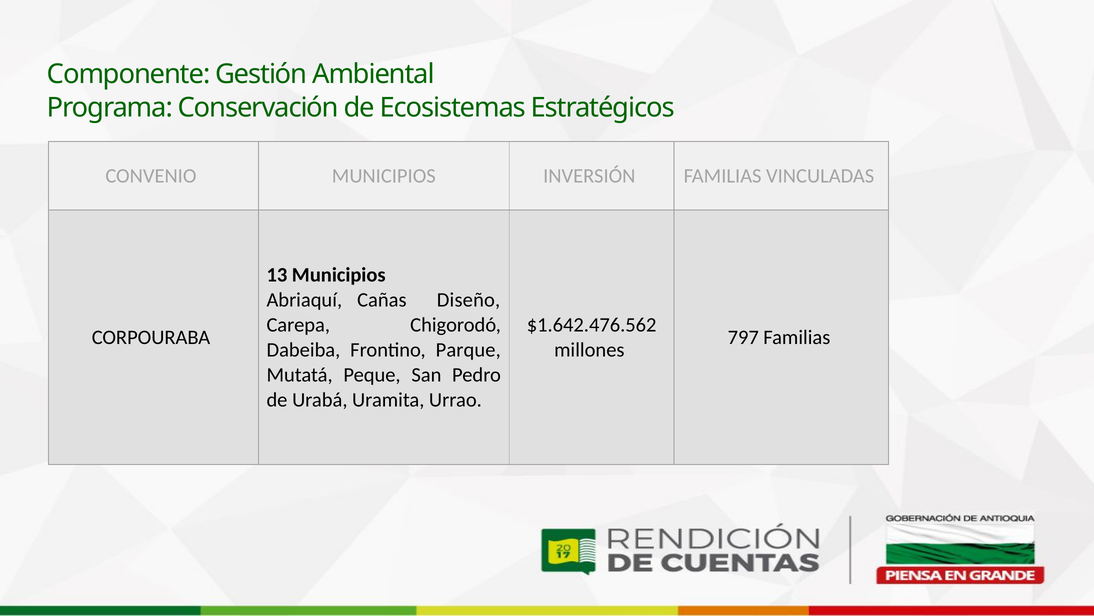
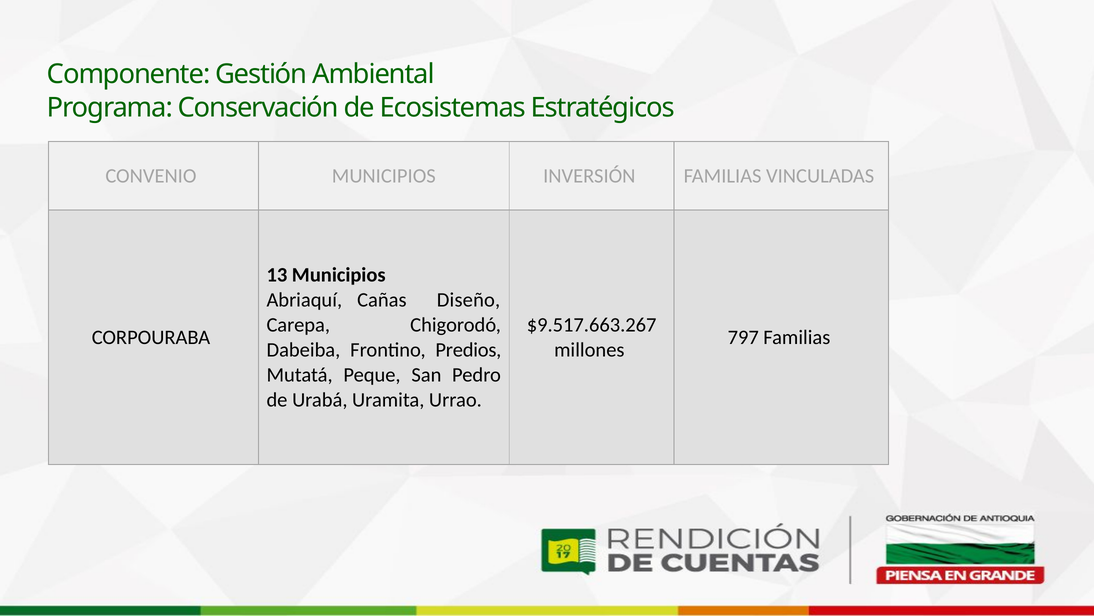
$1.642.476.562: $1.642.476.562 -> $9.517.663.267
Parque: Parque -> Predios
